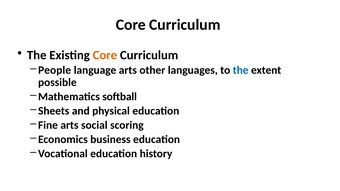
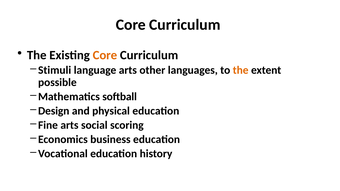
People: People -> Stimuli
the at (241, 70) colour: blue -> orange
Sheets: Sheets -> Design
